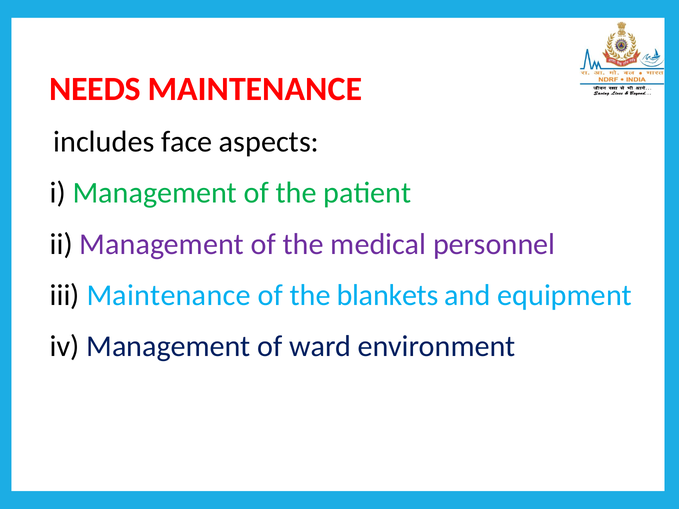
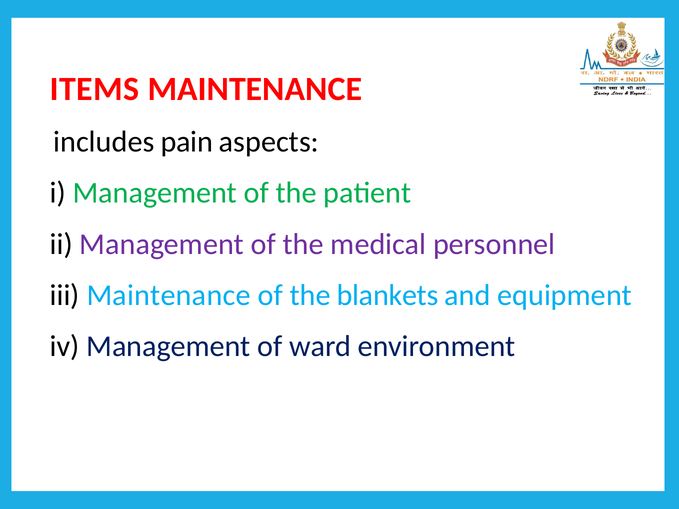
NEEDS: NEEDS -> ITEMS
face: face -> pain
